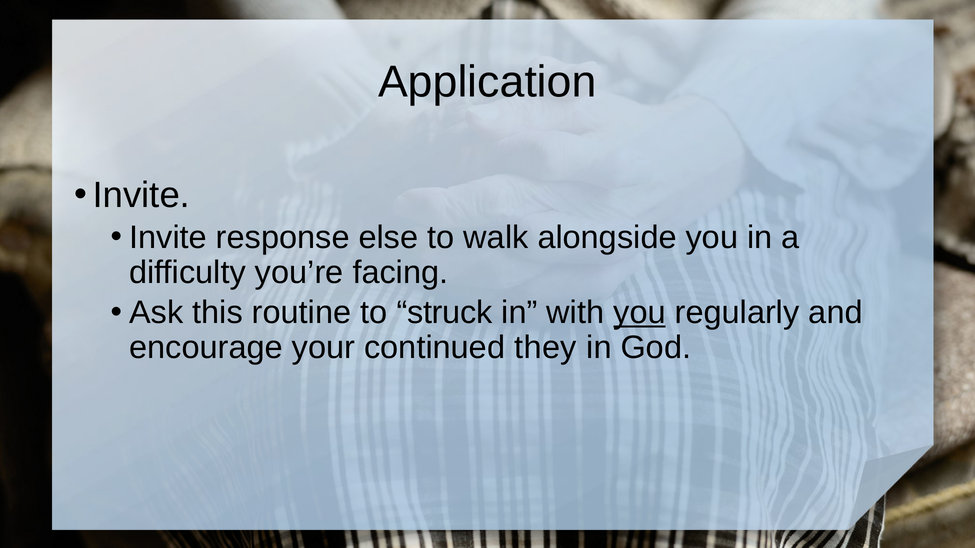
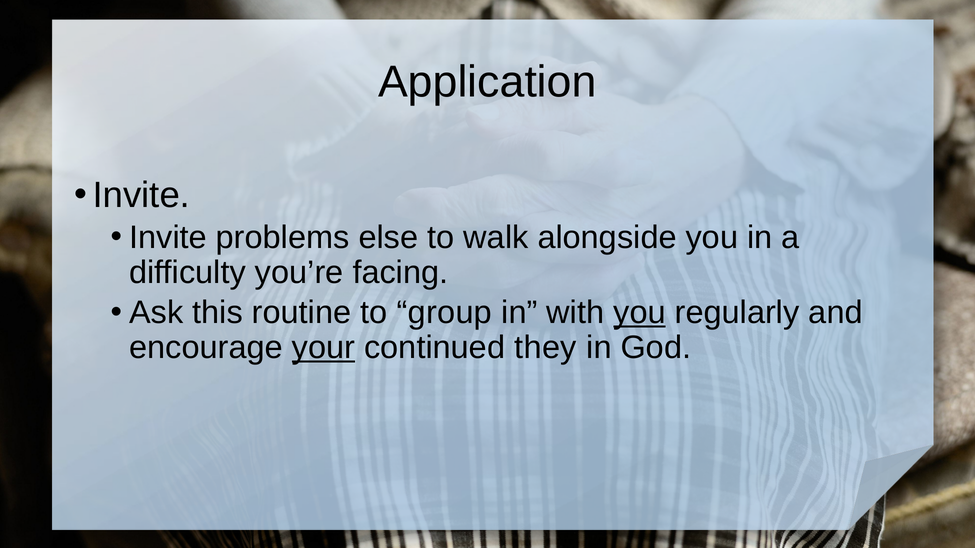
response: response -> problems
struck: struck -> group
your underline: none -> present
